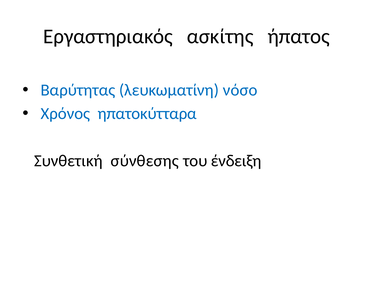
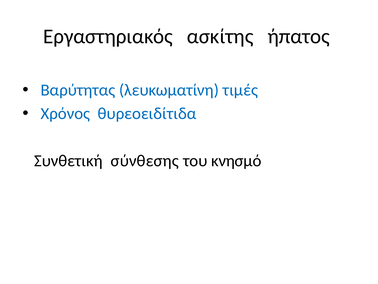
νόσο: νόσο -> τιμές
ηπατοκύτταρα: ηπατοκύτταρα -> θυρεοειδίτιδα
ένδειξη: ένδειξη -> κνησμό
